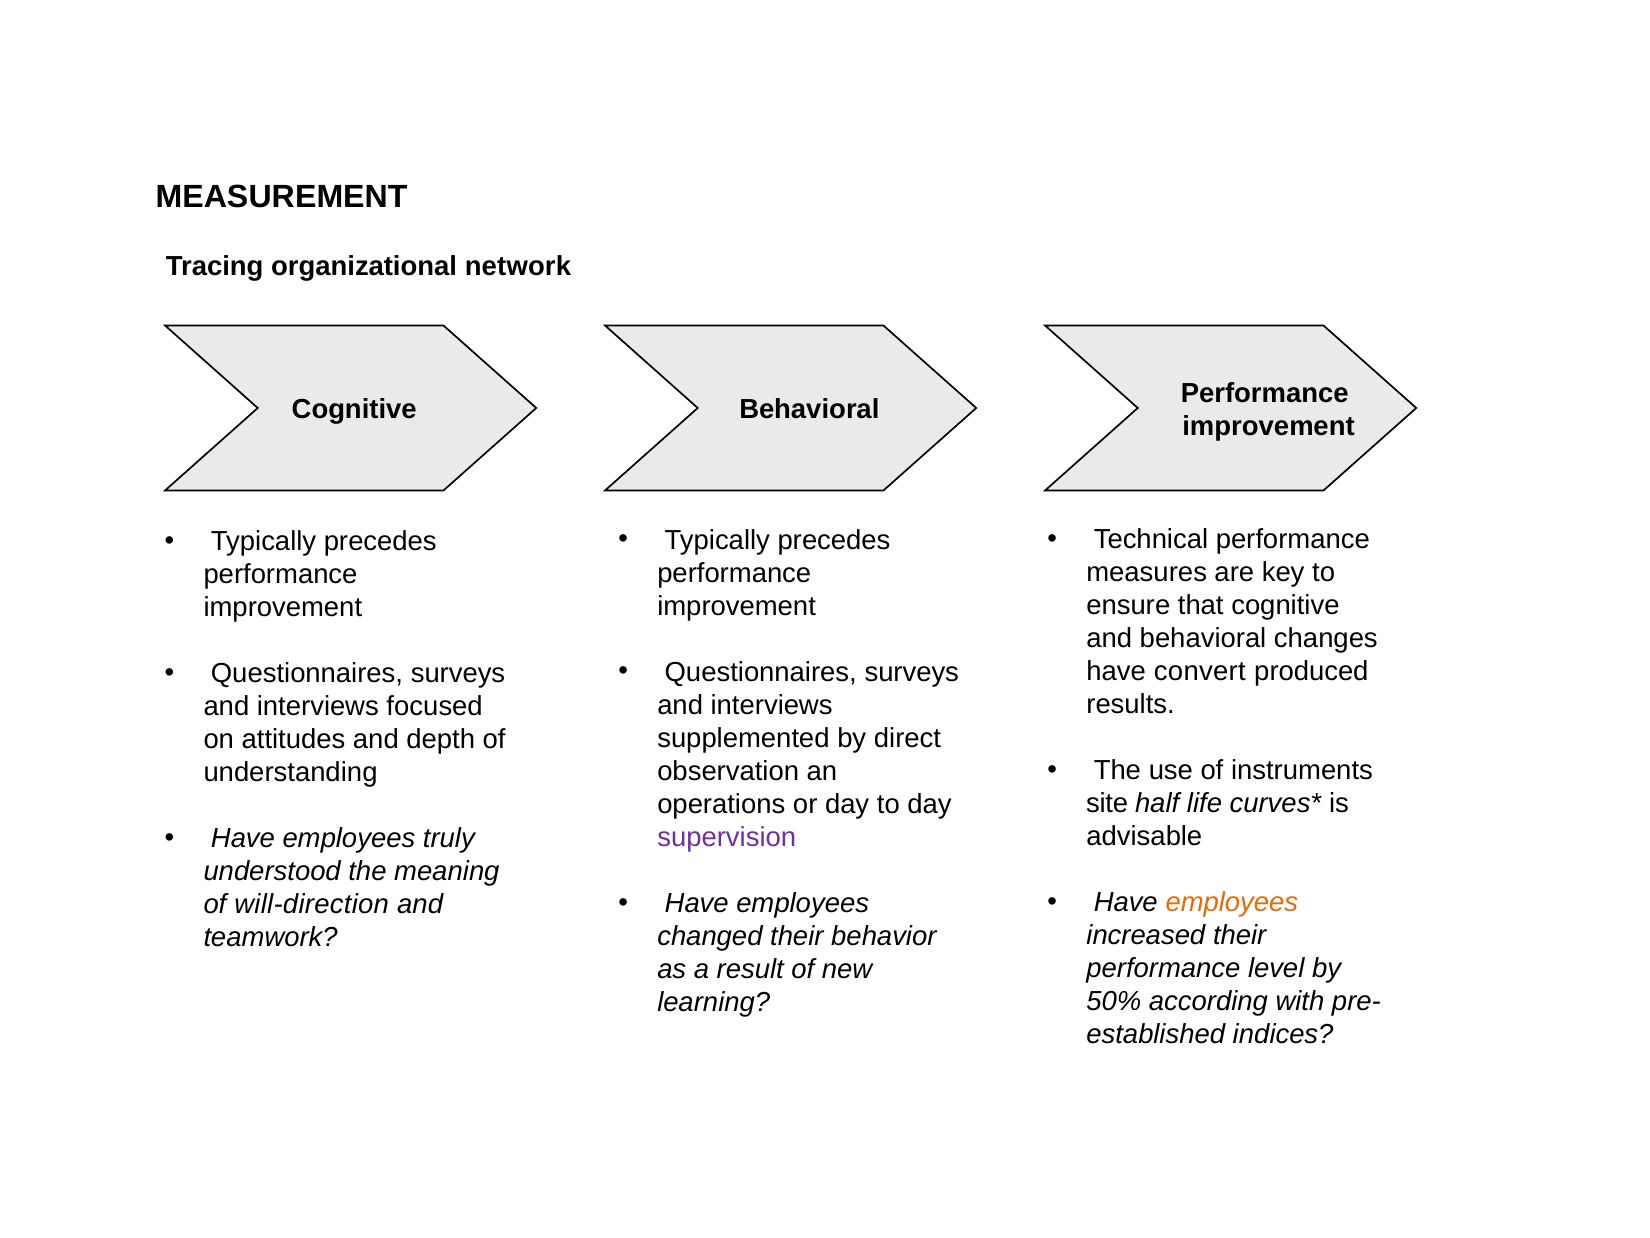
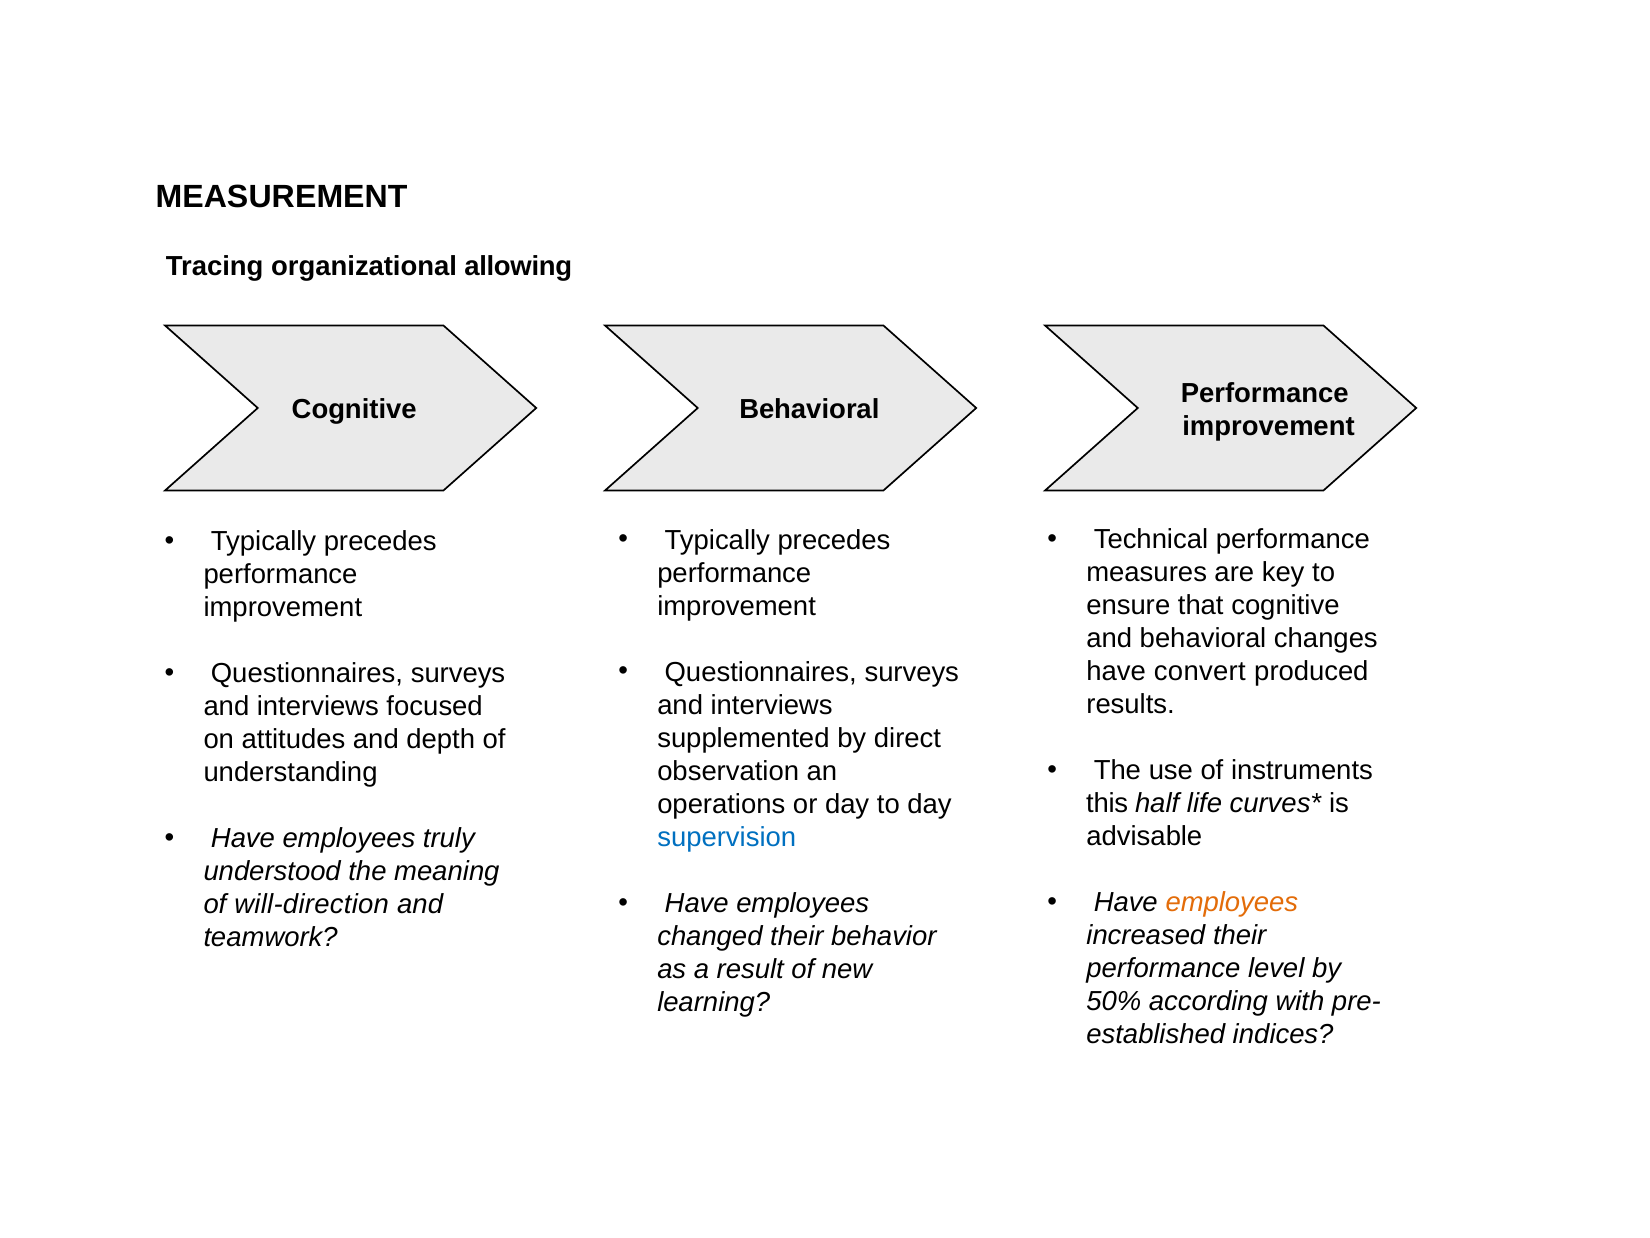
network: network -> allowing
site: site -> this
supervision colour: purple -> blue
